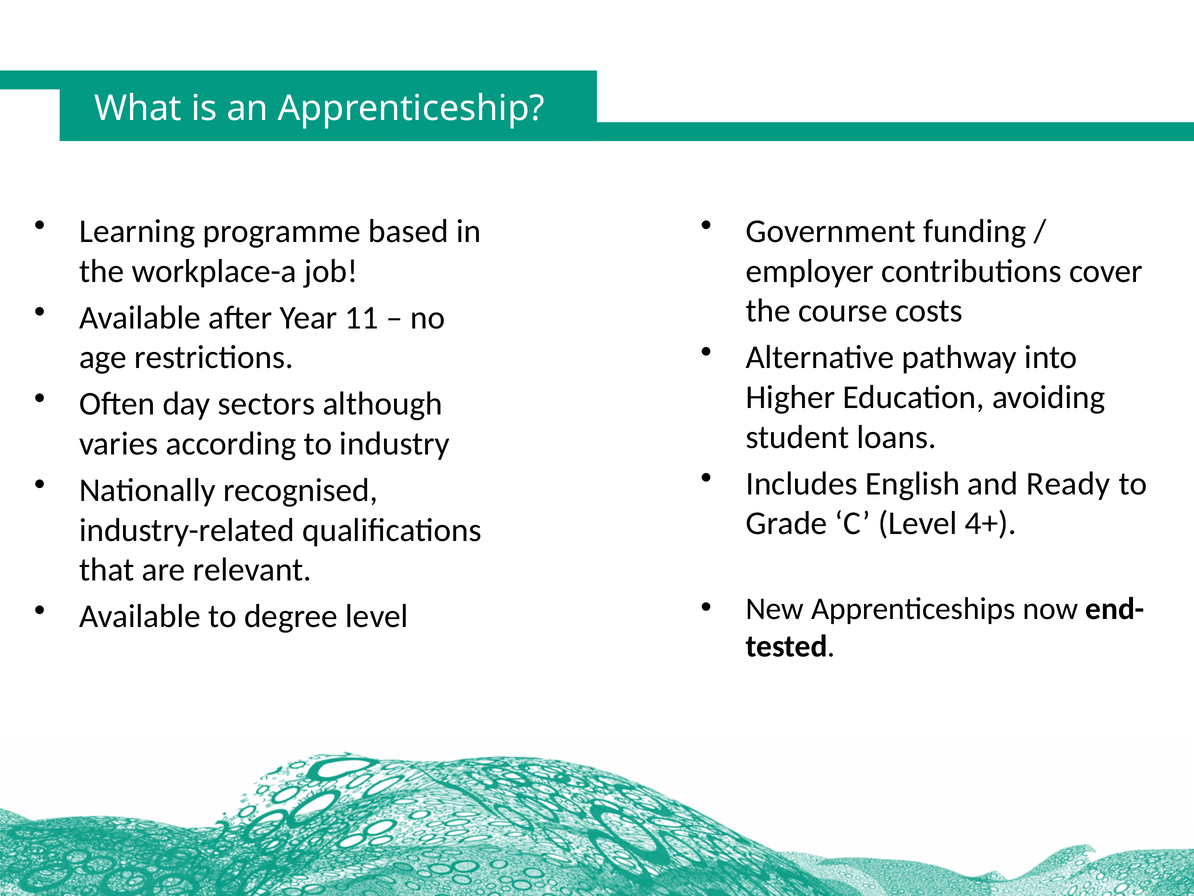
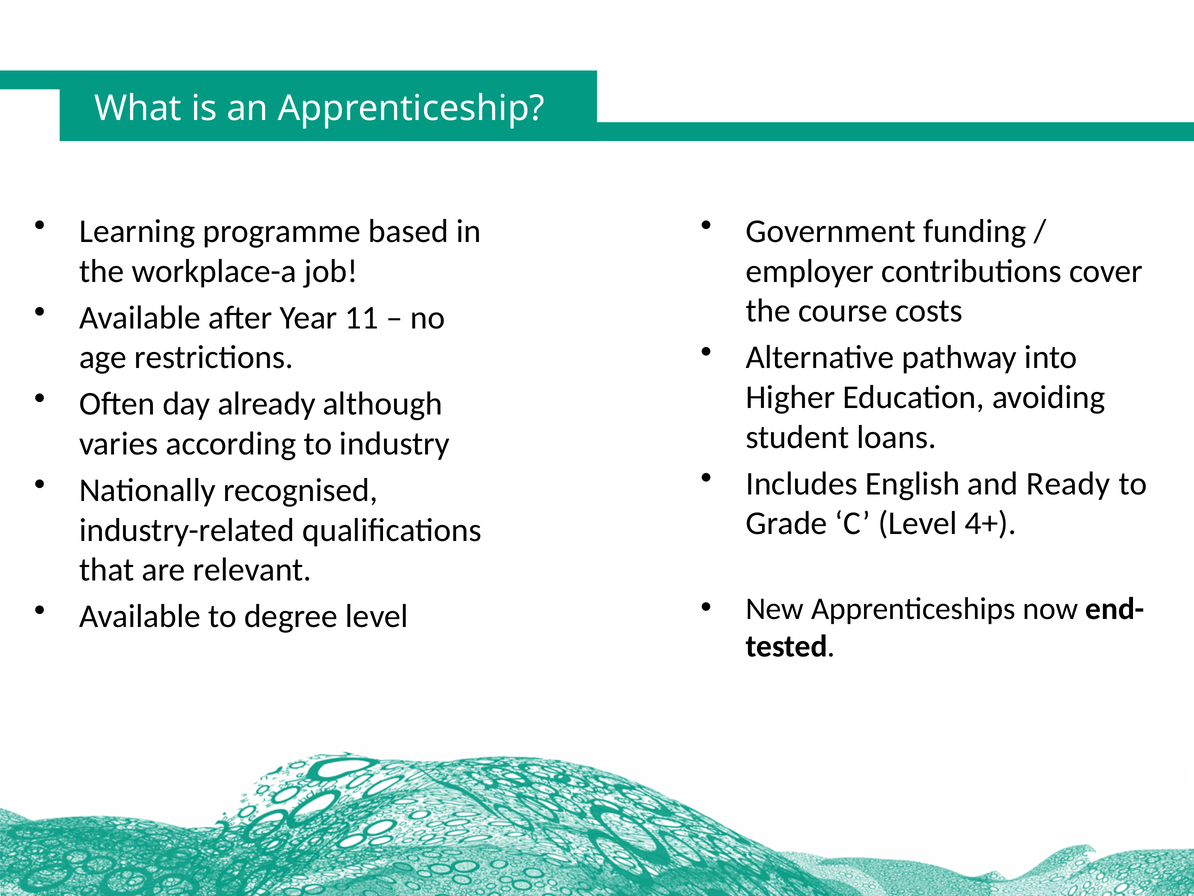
sectors: sectors -> already
